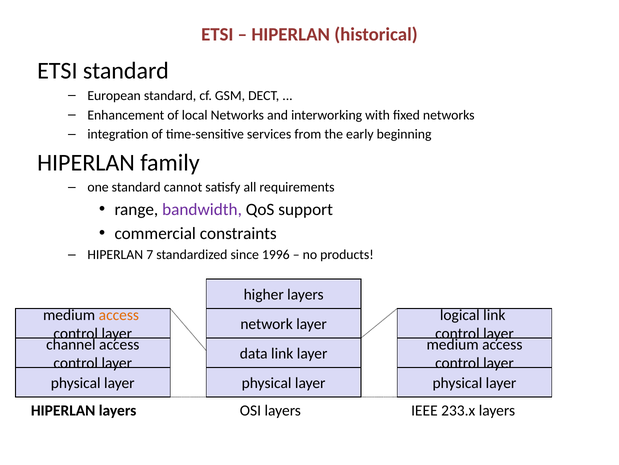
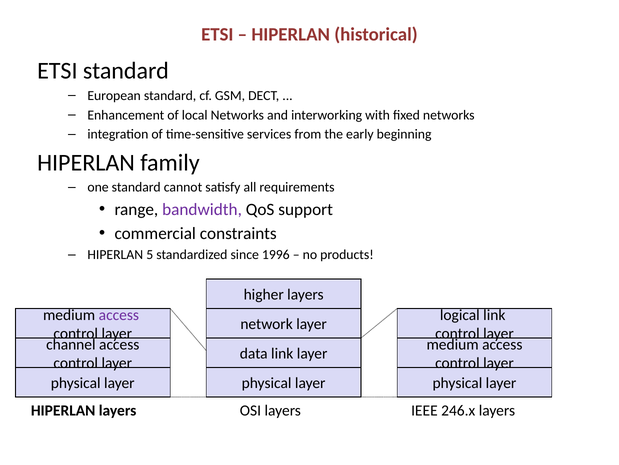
7: 7 -> 5
access at (119, 315) colour: orange -> purple
233.x: 233.x -> 246.x
